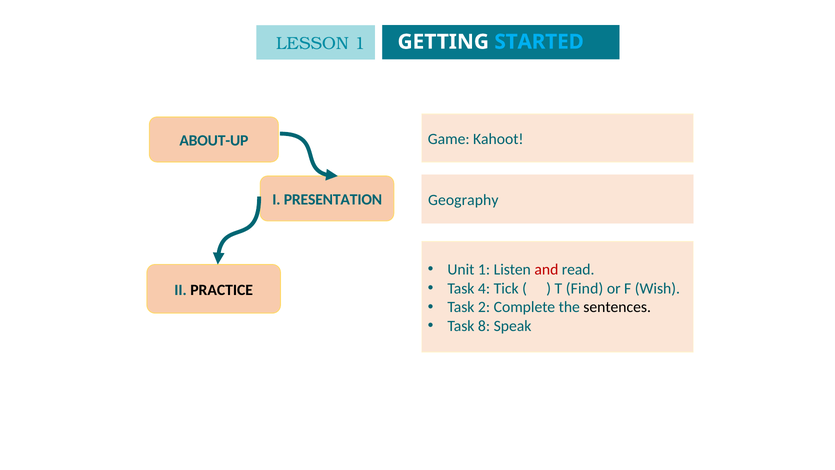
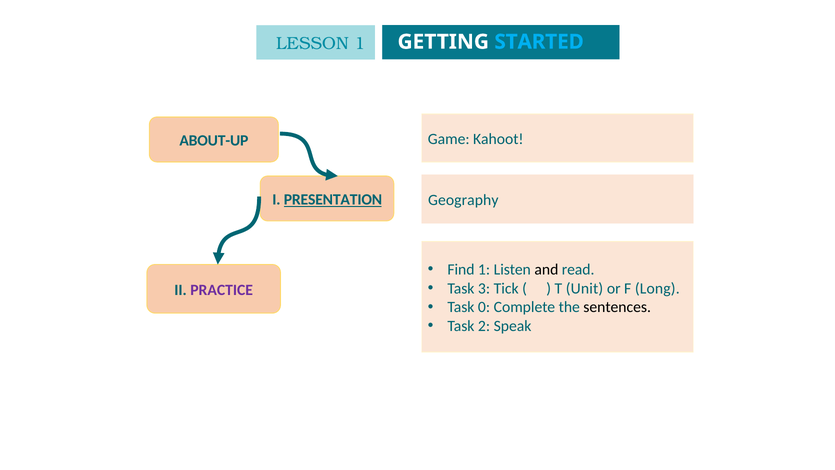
PRESENTATION underline: none -> present
Unit at (461, 269): Unit -> Find
and colour: red -> black
4: 4 -> 3
T Find: Find -> Unit
Wish: Wish -> Long
PRACTICE colour: black -> purple
2: 2 -> 0
8: 8 -> 2
